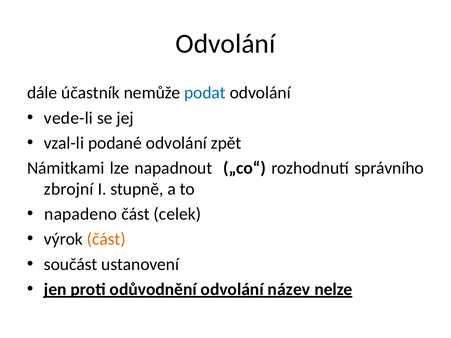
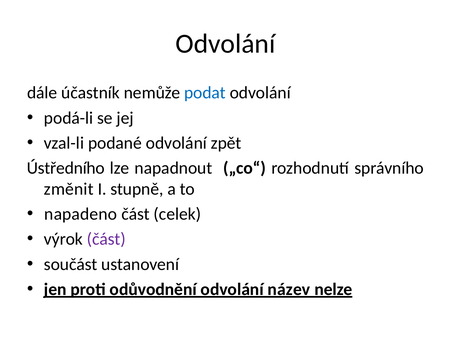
vede-li: vede-li -> podá-li
Námitkami: Námitkami -> Ústředního
zbrojní: zbrojní -> změnit
část at (106, 239) colour: orange -> purple
